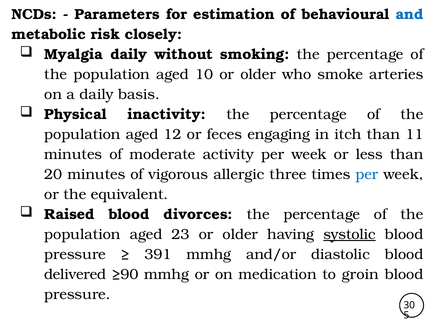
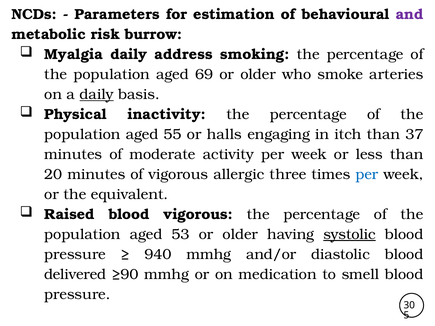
and colour: blue -> purple
closely: closely -> burrow
without: without -> address
10: 10 -> 69
daily at (97, 95) underline: none -> present
12: 12 -> 55
feces: feces -> halls
11: 11 -> 37
blood divorces: divorces -> vigorous
23: 23 -> 53
391: 391 -> 940
groin: groin -> smell
